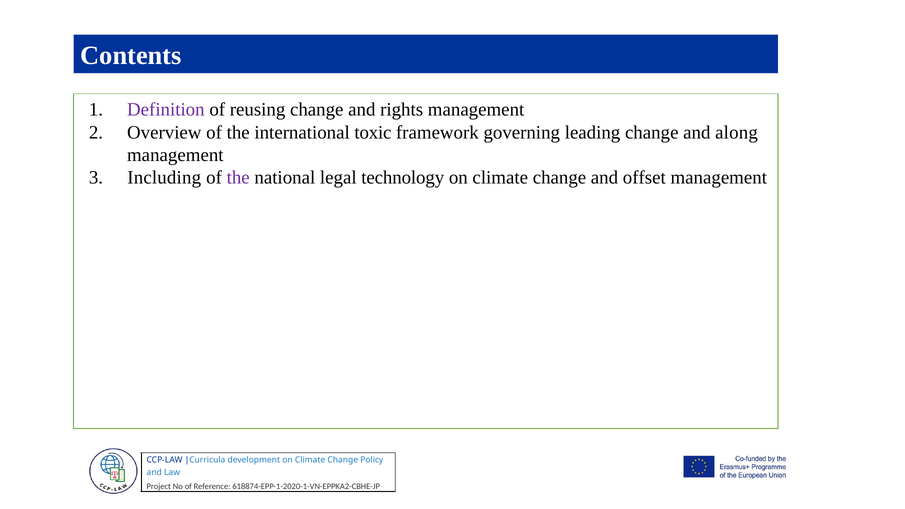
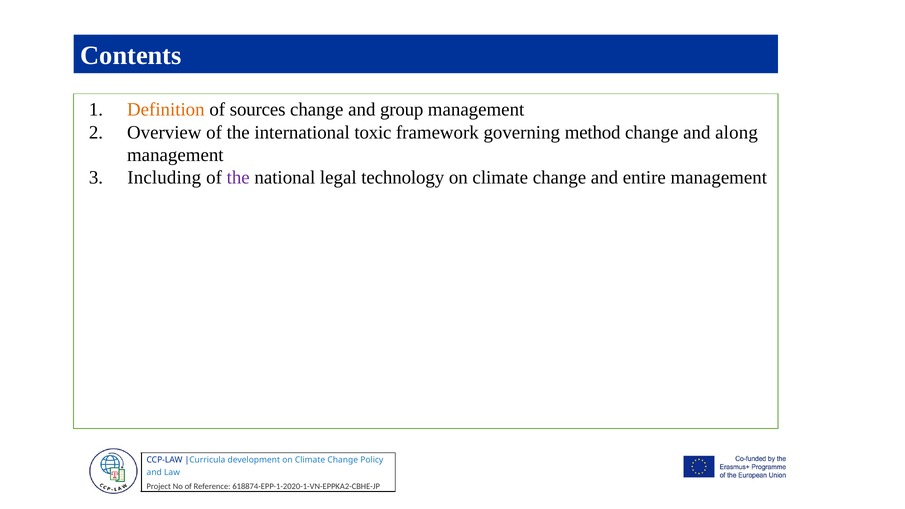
Definition colour: purple -> orange
reusing: reusing -> sources
rights: rights -> group
leading: leading -> method
offset: offset -> entire
